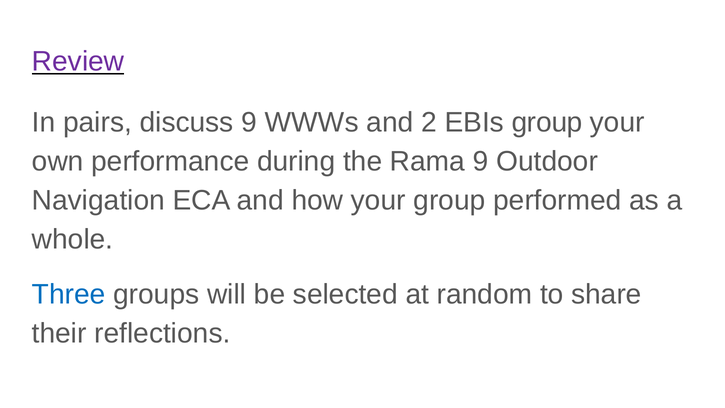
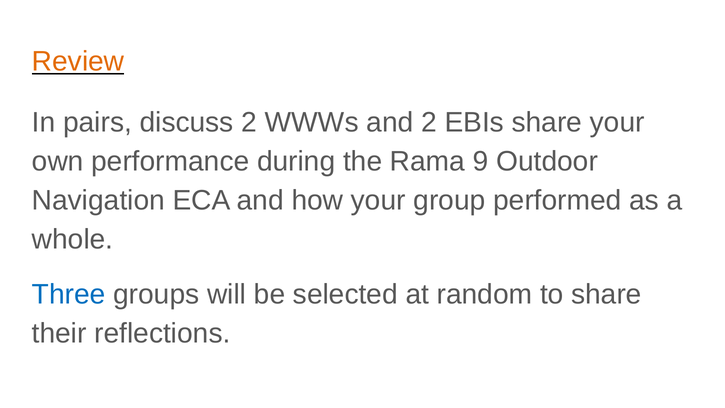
Review colour: purple -> orange
discuss 9: 9 -> 2
EBIs group: group -> share
